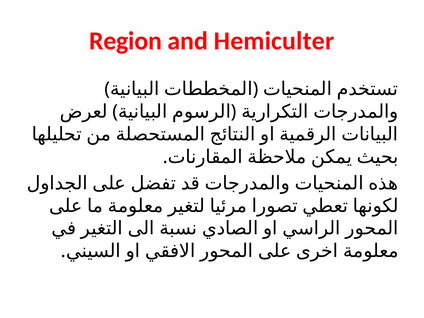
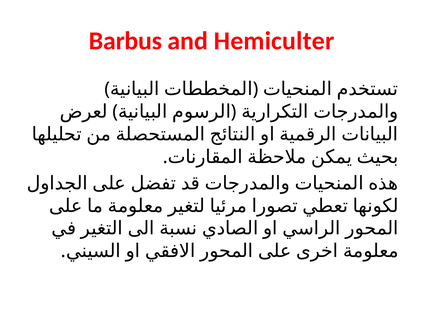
Region: Region -> Barbus
